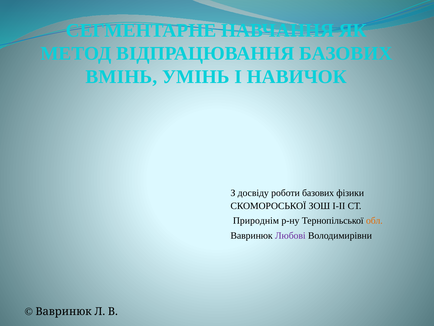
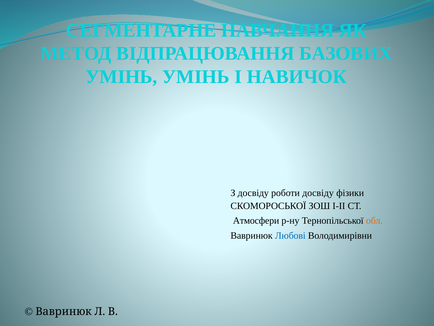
ВМІНЬ at (121, 77): ВМІНЬ -> УМІНЬ
роботи базових: базових -> досвіду
Природнім: Природнім -> Атмосфери
Любові colour: purple -> blue
